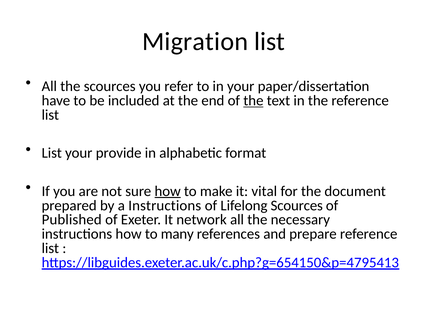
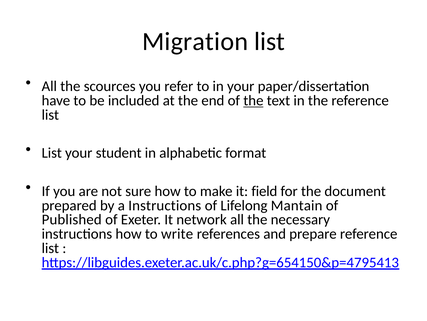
provide: provide -> student
how at (168, 191) underline: present -> none
vital: vital -> field
Lifelong Scources: Scources -> Mantain
many: many -> write
